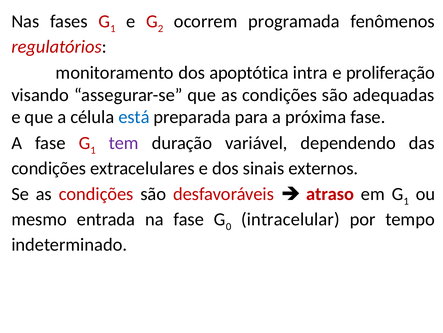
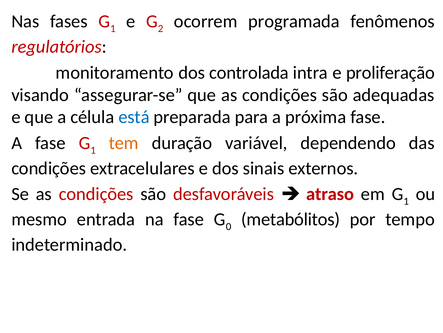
apoptótica: apoptótica -> controlada
tem colour: purple -> orange
intracelular: intracelular -> metabólitos
